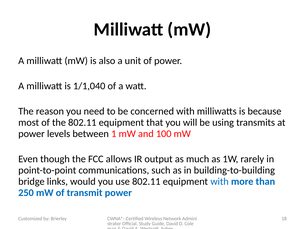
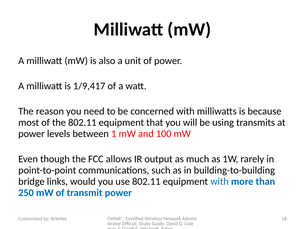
1/1,040: 1/1,040 -> 1/9,417
